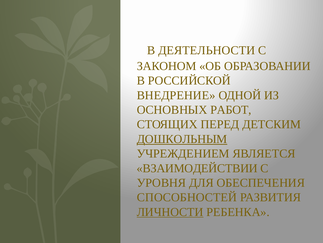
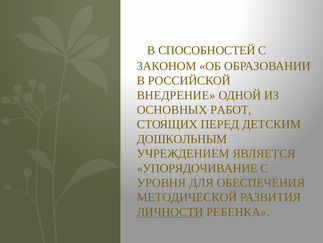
ДЕЯТЕЛЬНОСТИ: ДЕЯТЕЛЬНОСТИ -> СПОСОБНОСТЕЙ
ДОШКОЛЬНЫМ underline: present -> none
ВЗАИМОДЕЙСТВИИ: ВЗАИМОДЕЙСТВИИ -> УПОРЯДОЧИВАНИЕ
СПОСОБНОСТЕЙ: СПОСОБНОСТЕЙ -> МЕТОДИЧЕСКОЙ
